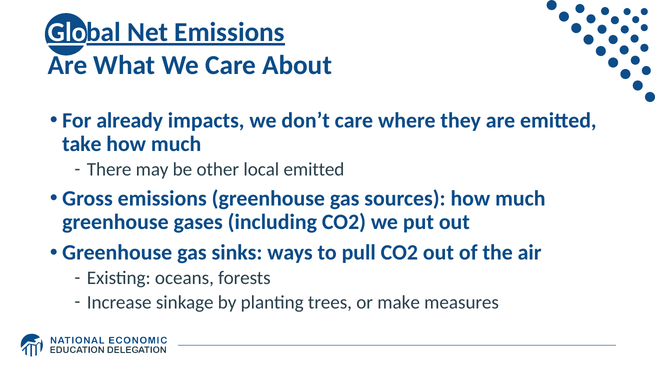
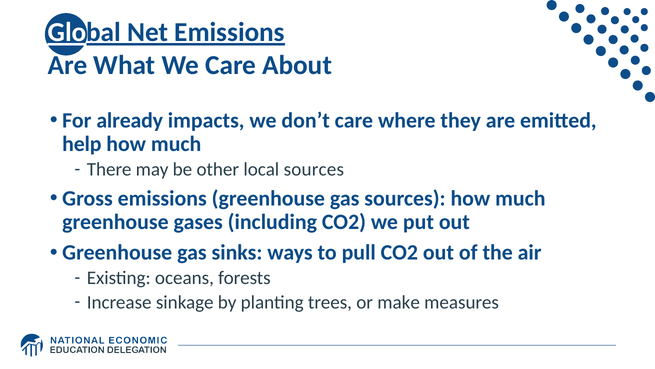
take: take -> help
local emitted: emitted -> sources
